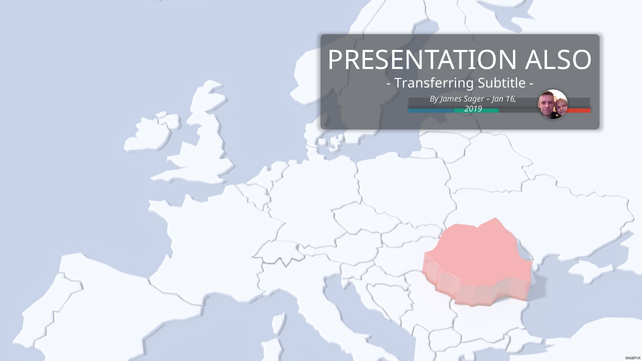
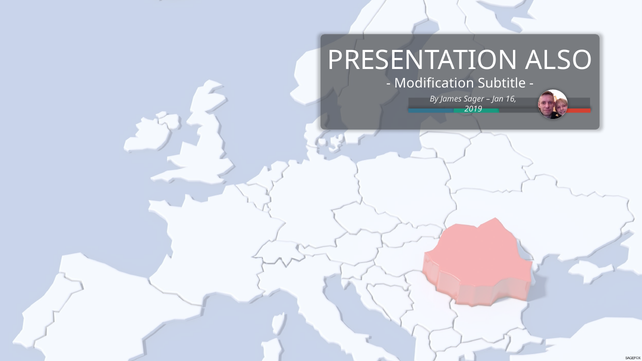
Transferring: Transferring -> Modification
